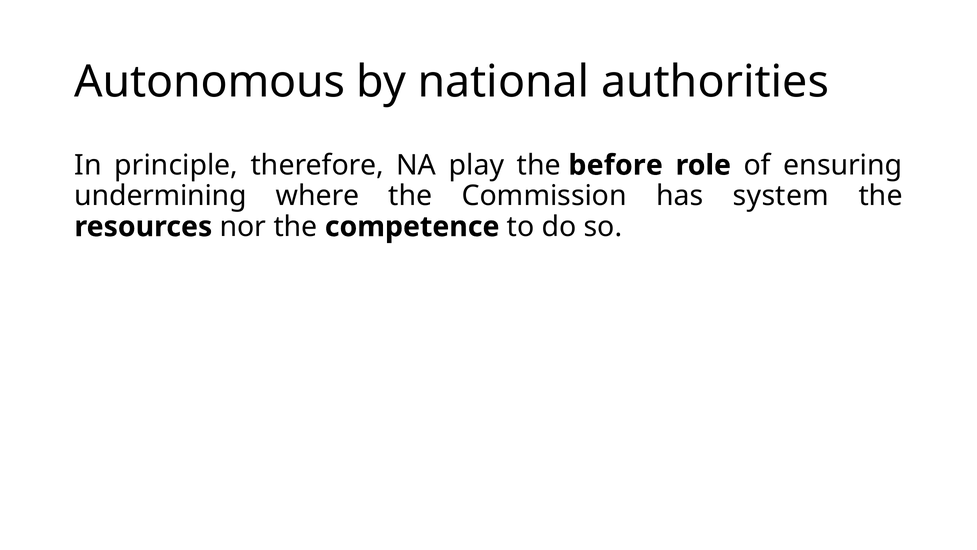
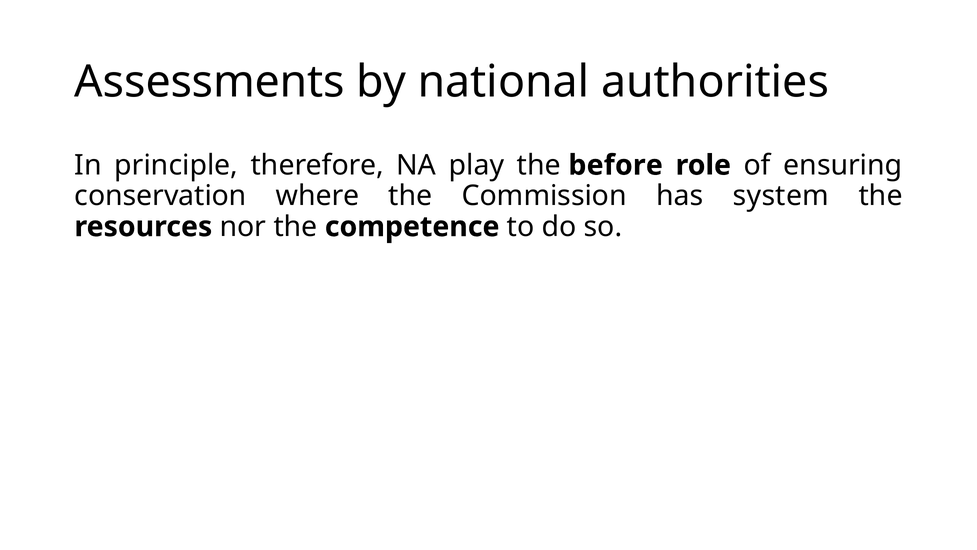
Autonomous: Autonomous -> Assessments
undermining: undermining -> conservation
